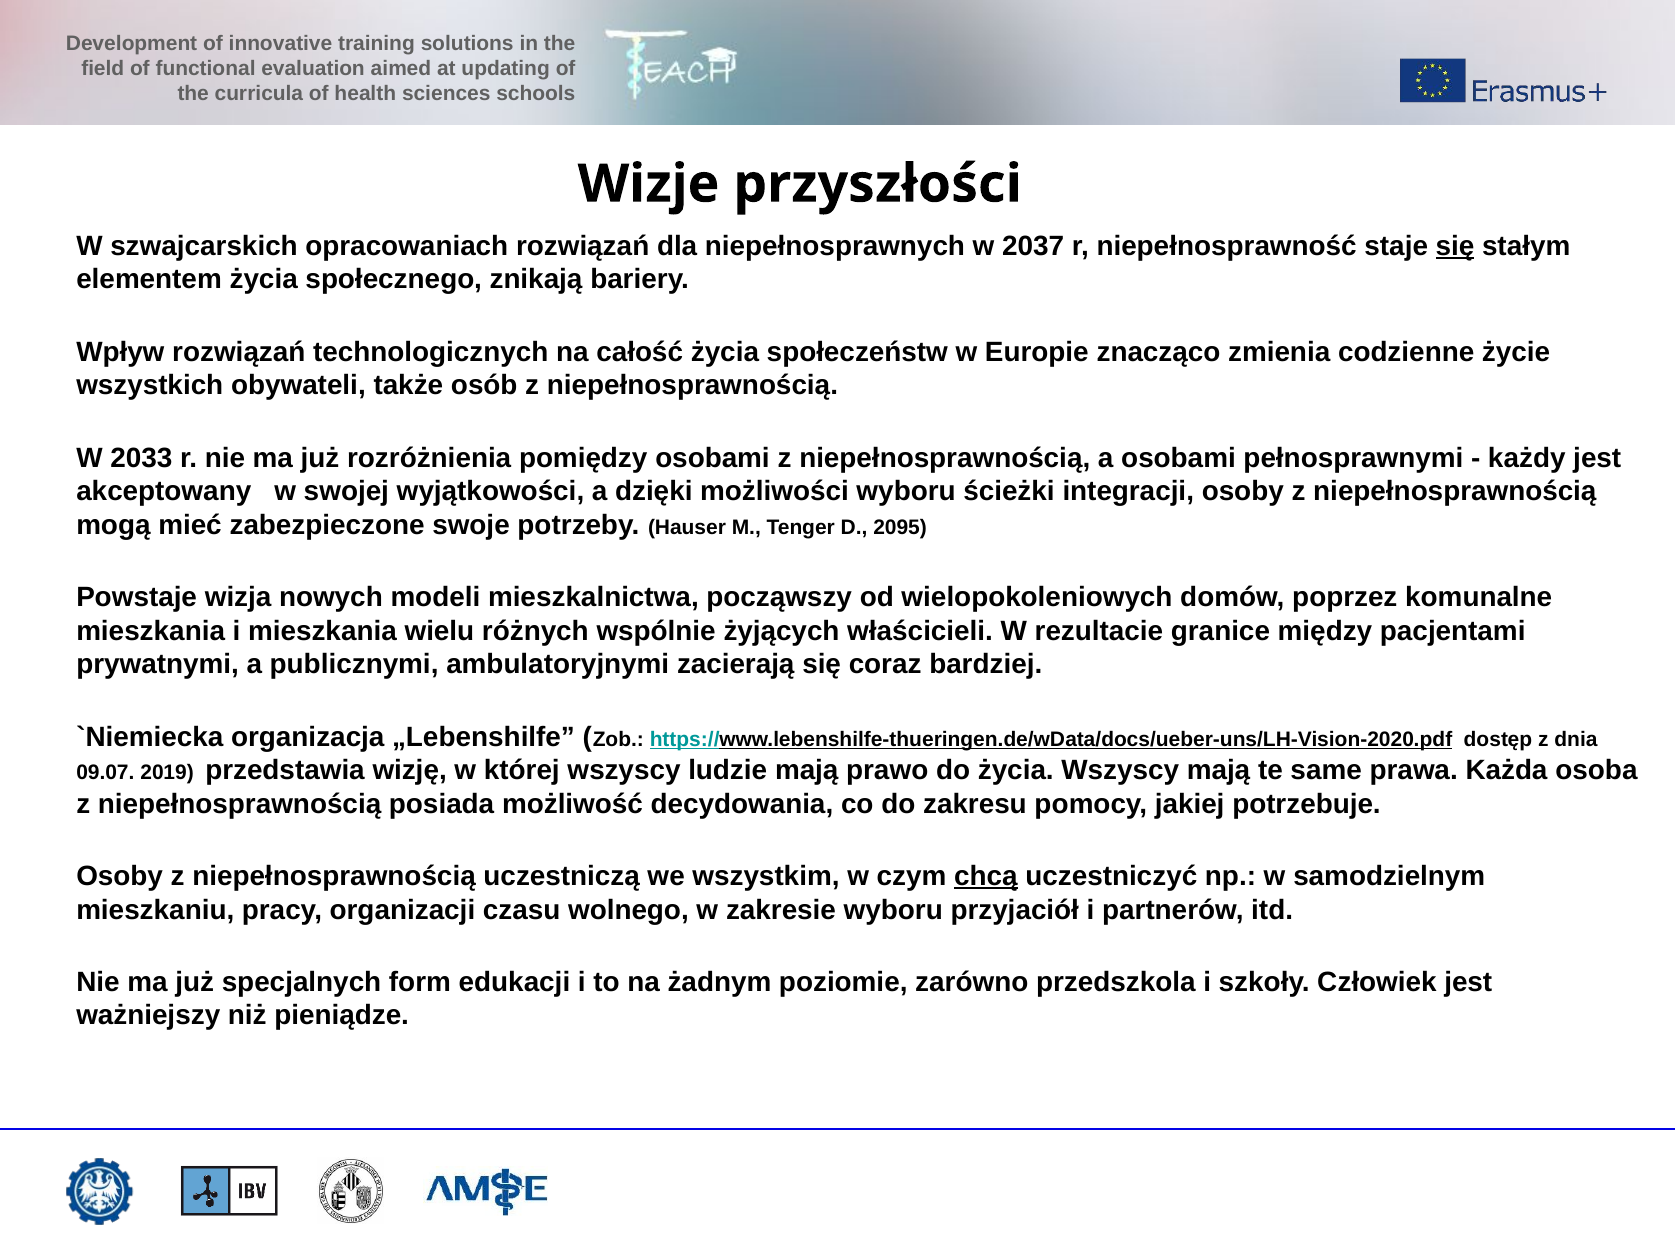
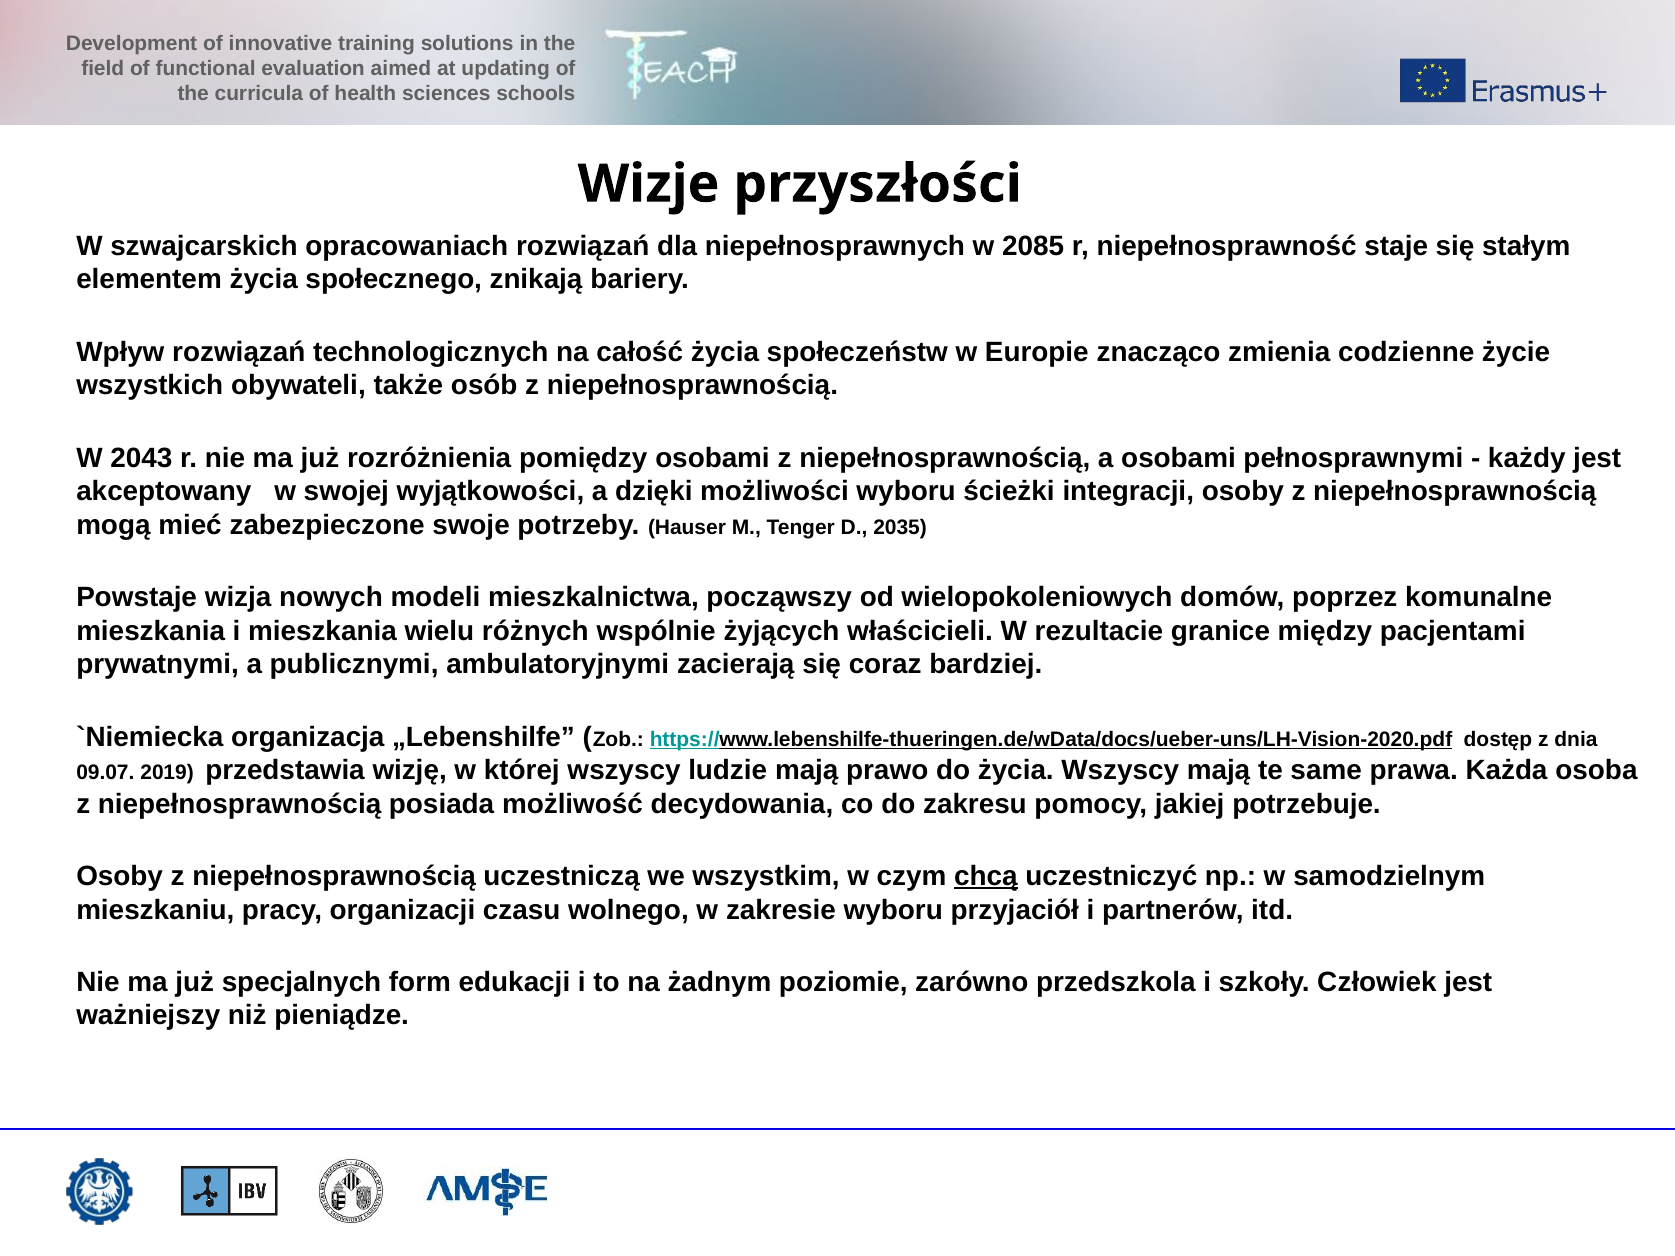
2037: 2037 -> 2085
się at (1455, 246) underline: present -> none
2033: 2033 -> 2043
2095: 2095 -> 2035
